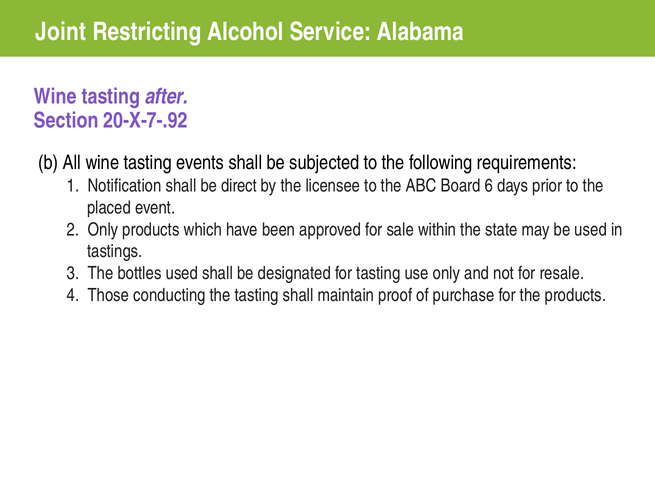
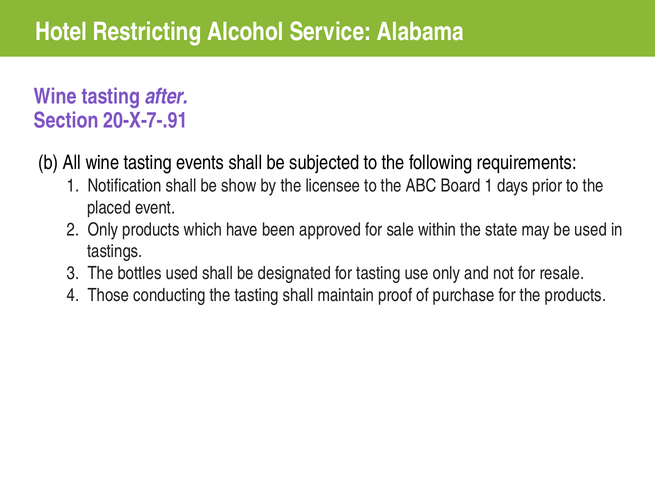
Joint: Joint -> Hotel
20-X-7-.92: 20-X-7-.92 -> 20-X-7-.91
direct: direct -> show
Board 6: 6 -> 1
